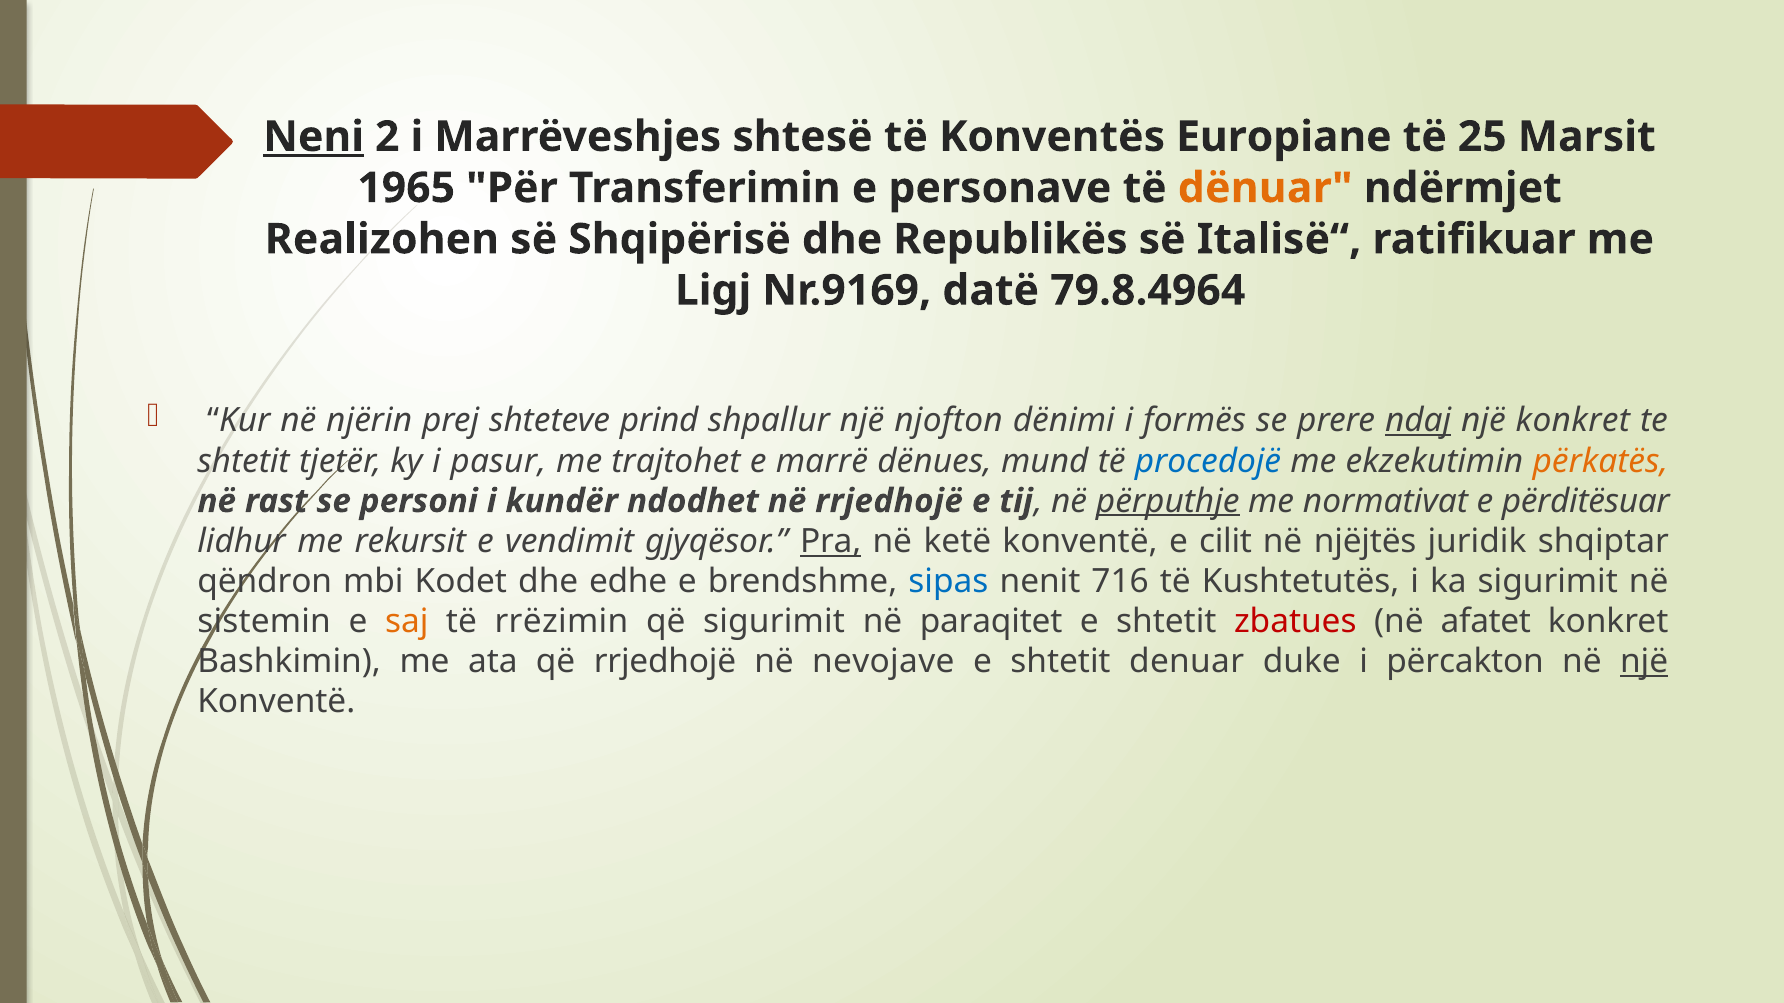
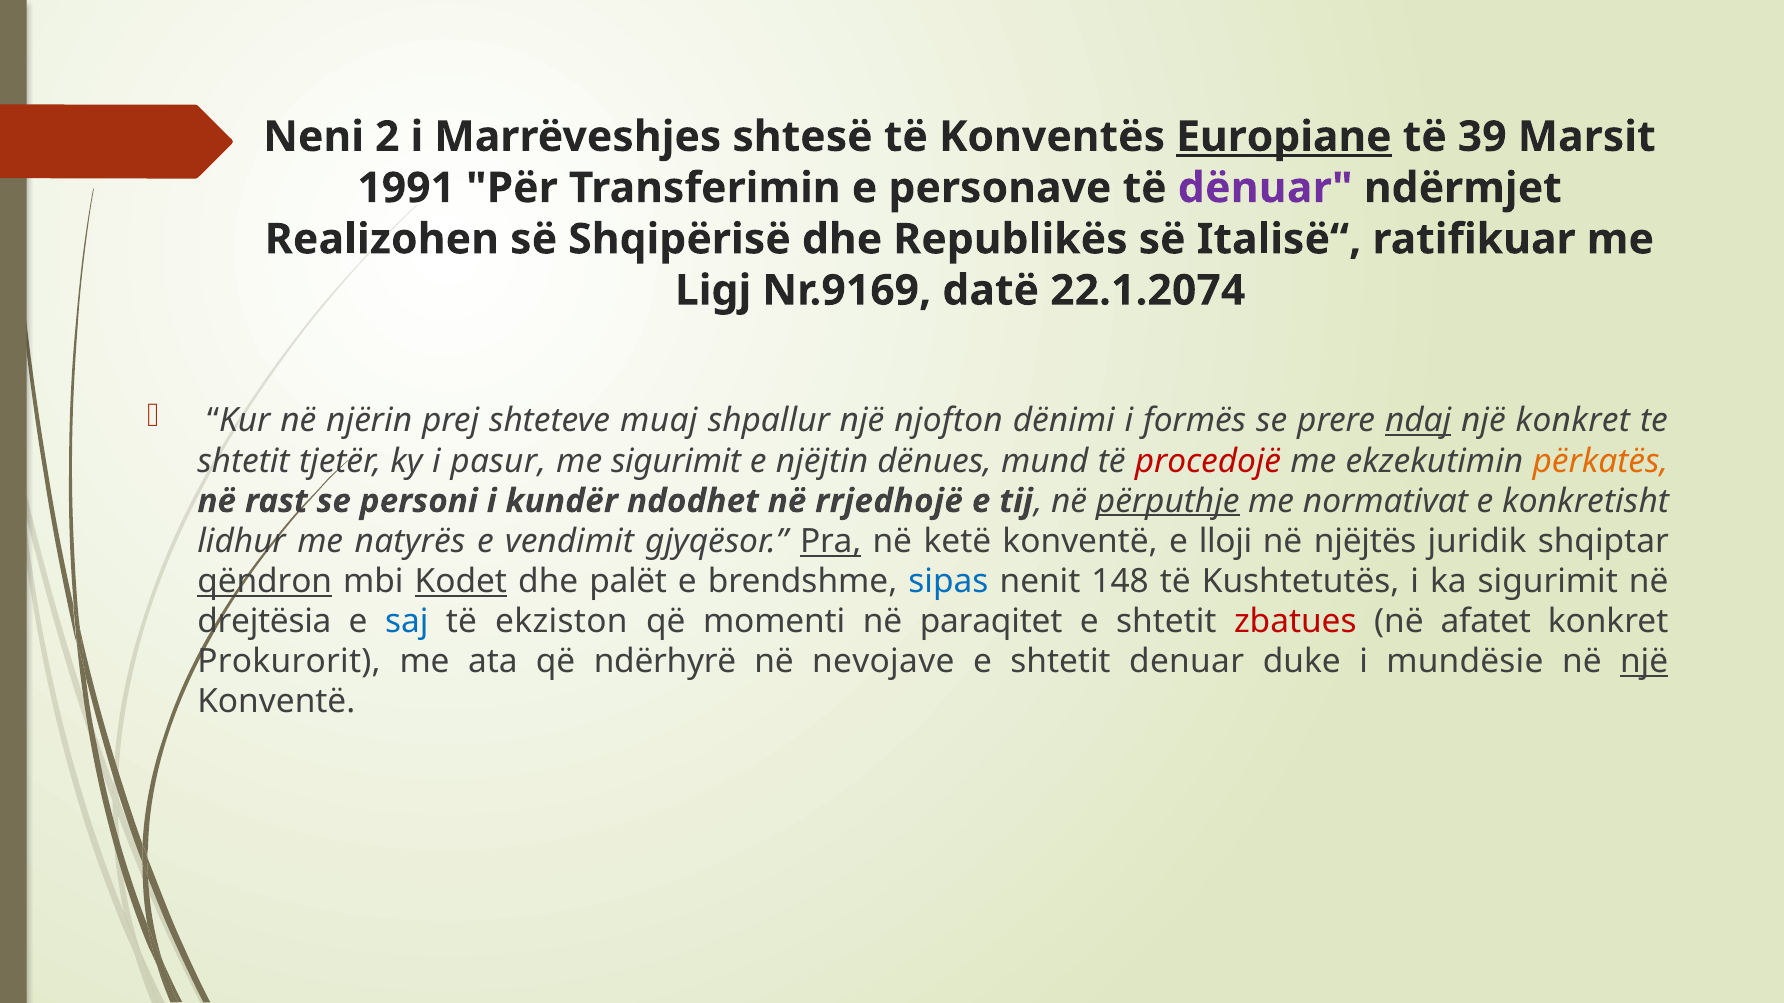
Neni underline: present -> none
Europiane underline: none -> present
25: 25 -> 39
1965: 1965 -> 1991
dënuar colour: orange -> purple
79.8.4964: 79.8.4964 -> 22.1.2074
prind: prind -> muaj
me trajtohet: trajtohet -> sigurimit
marrë: marrë -> njëjtin
procedojë colour: blue -> red
përditësuar: përditësuar -> konkretisht
rekursit: rekursit -> natyrës
cilit: cilit -> lloji
qëndron underline: none -> present
Kodet underline: none -> present
edhe: edhe -> palët
716: 716 -> 148
sistemin: sistemin -> drejtësia
saj colour: orange -> blue
rrëzimin: rrëzimin -> ekziston
që sigurimit: sigurimit -> momenti
Bashkimin: Bashkimin -> Prokurorit
që rrjedhojë: rrjedhojë -> ndërhyrë
përcakton: përcakton -> mundësie
